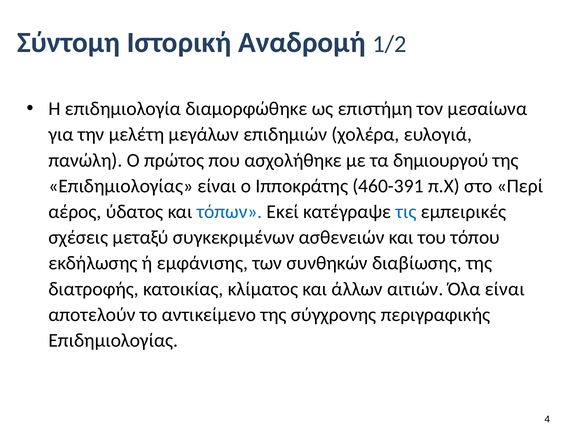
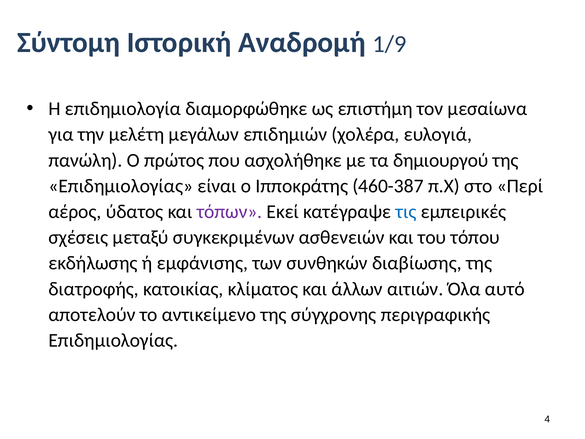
1/2: 1/2 -> 1/9
460-391: 460-391 -> 460-387
τόπων colour: blue -> purple
Όλα είναι: είναι -> αυτό
